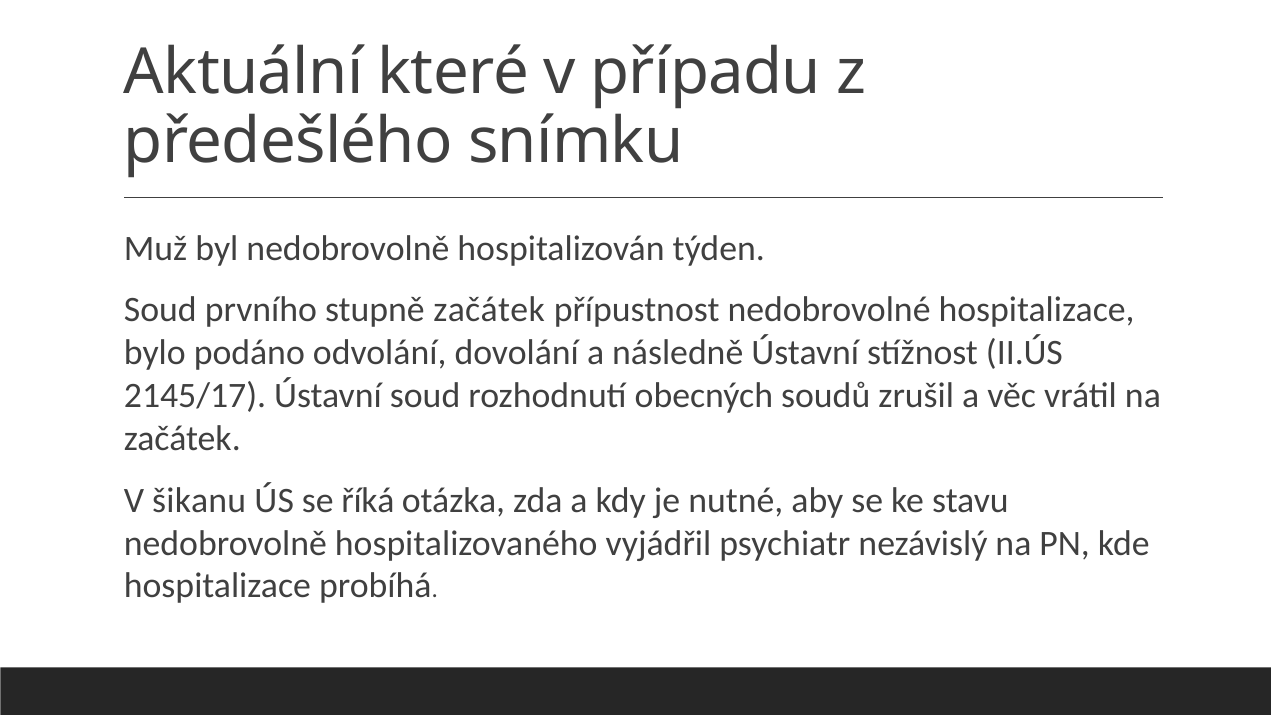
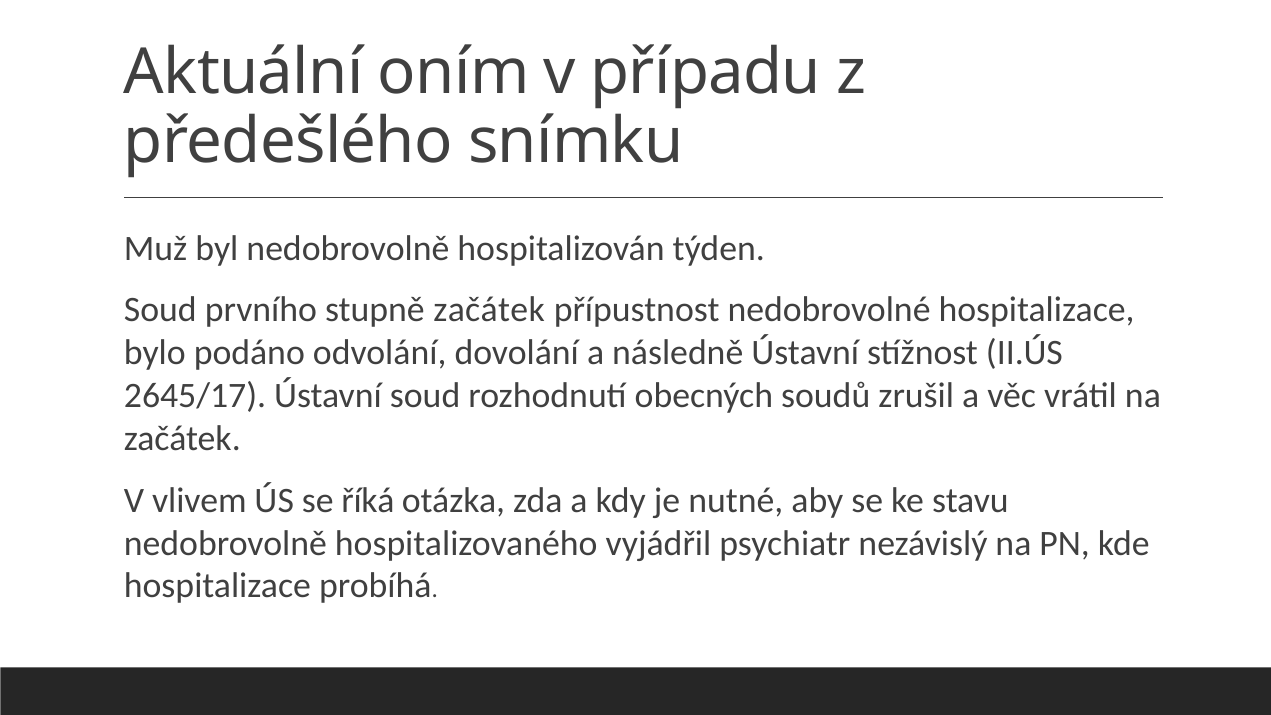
které: které -> oním
2145/17: 2145/17 -> 2645/17
šikanu: šikanu -> vlivem
